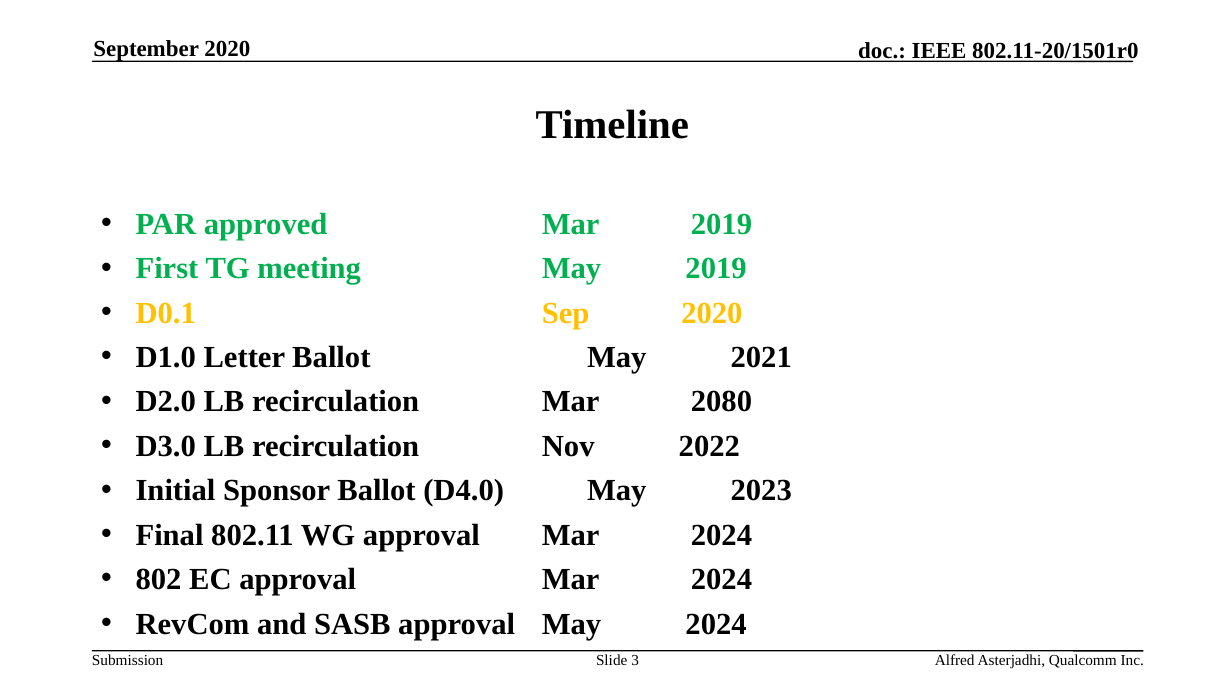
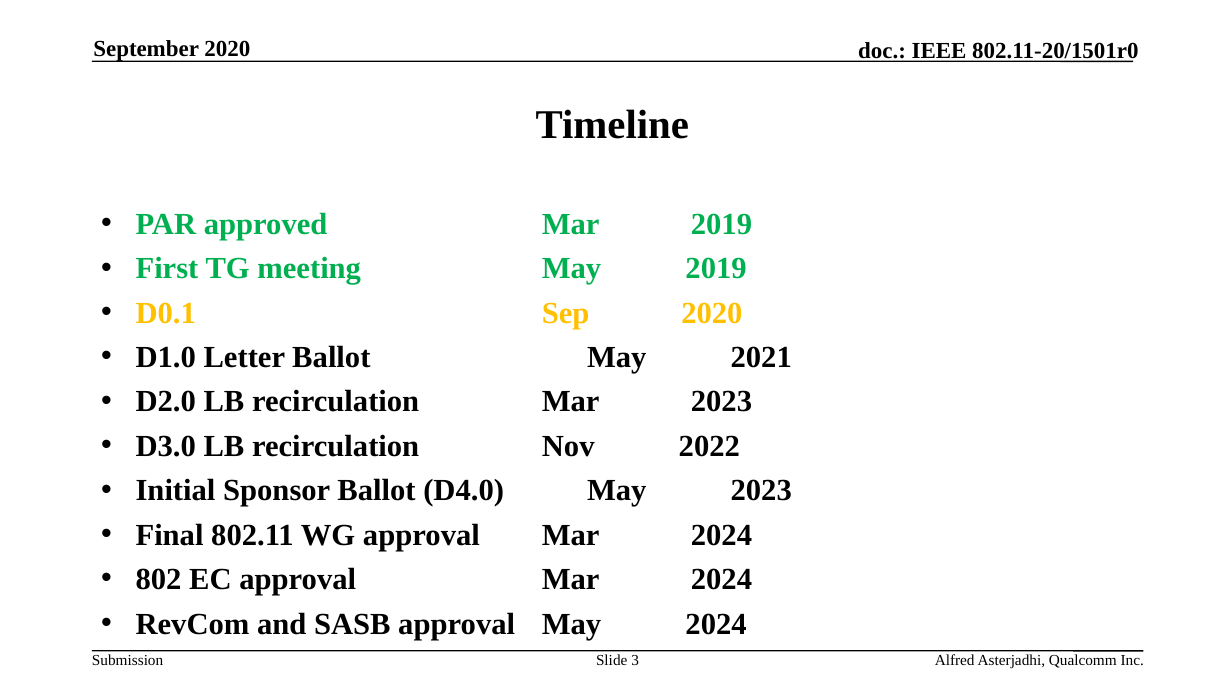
Mar 2080: 2080 -> 2023
